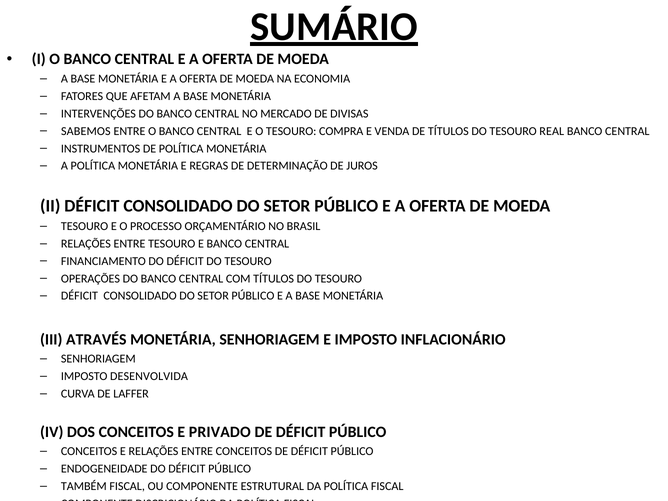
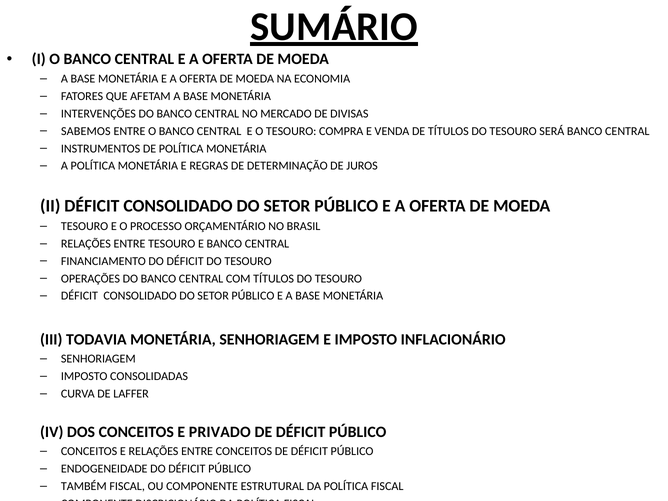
REAL: REAL -> SERÁ
ATRAVÉS: ATRAVÉS -> TODAVIA
DESENVOLVIDA: DESENVOLVIDA -> CONSOLIDADAS
